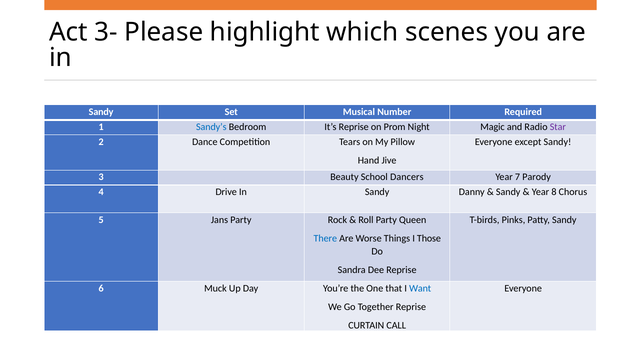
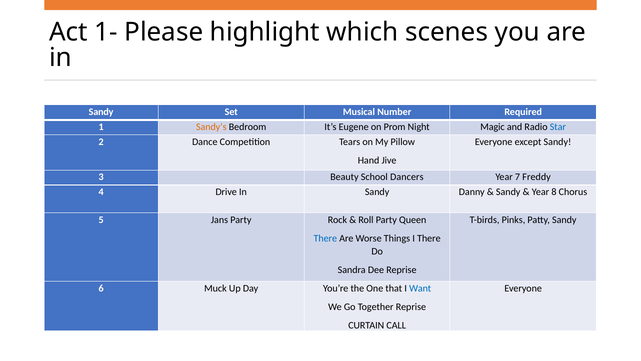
3-: 3- -> 1-
Sandy’s colour: blue -> orange
It’s Reprise: Reprise -> Eugene
Star colour: purple -> blue
Parody: Parody -> Freddy
I Those: Those -> There
